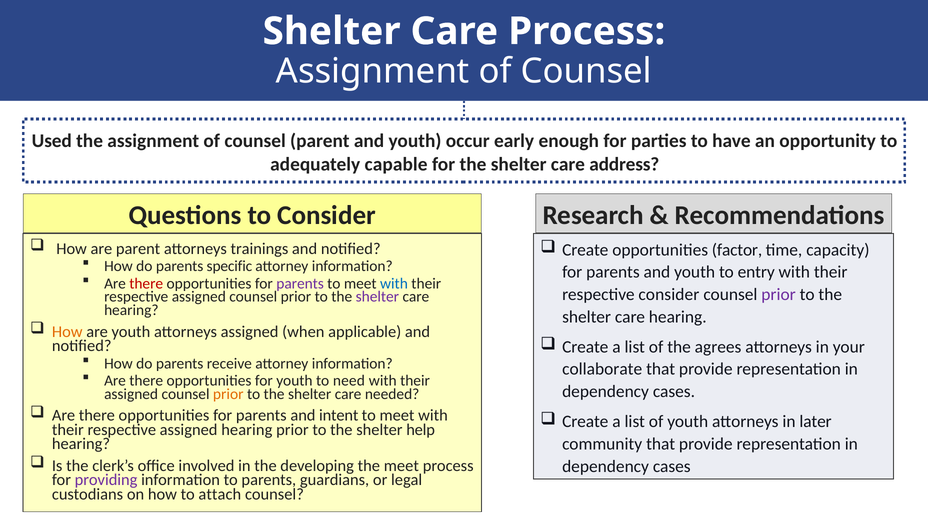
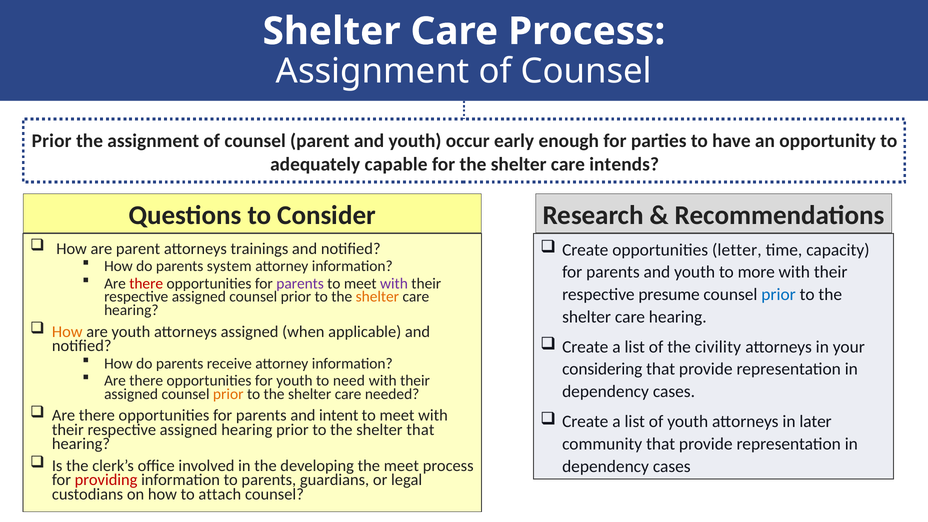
Used at (52, 141): Used -> Prior
address: address -> intends
factor: factor -> letter
specific: specific -> system
entry: entry -> more
with at (394, 284) colour: blue -> purple
respective consider: consider -> presume
prior at (779, 295) colour: purple -> blue
shelter at (377, 297) colour: purple -> orange
agrees: agrees -> civility
collaborate: collaborate -> considering
shelter help: help -> that
providing colour: purple -> red
